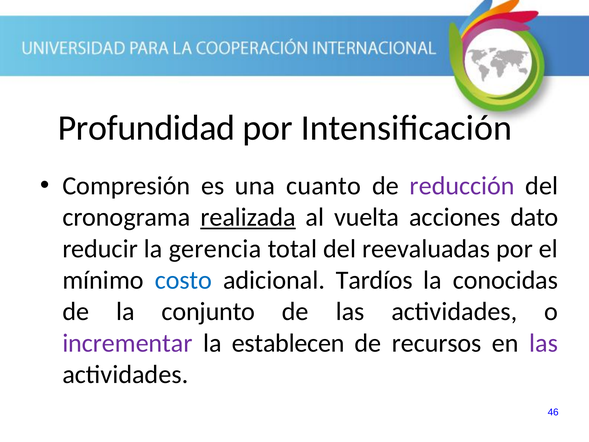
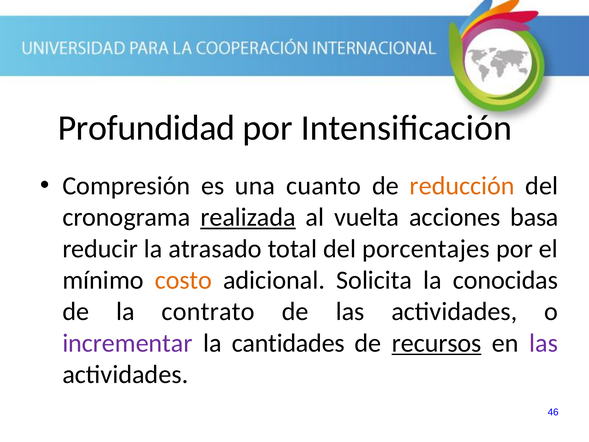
reducción colour: purple -> orange
dato: dato -> basa
gerencia: gerencia -> atrasado
reevaluadas: reevaluadas -> porcentajes
costo colour: blue -> orange
Tardíos: Tardíos -> Solicita
conjunto: conjunto -> contrato
establecen: establecen -> cantidades
recursos underline: none -> present
